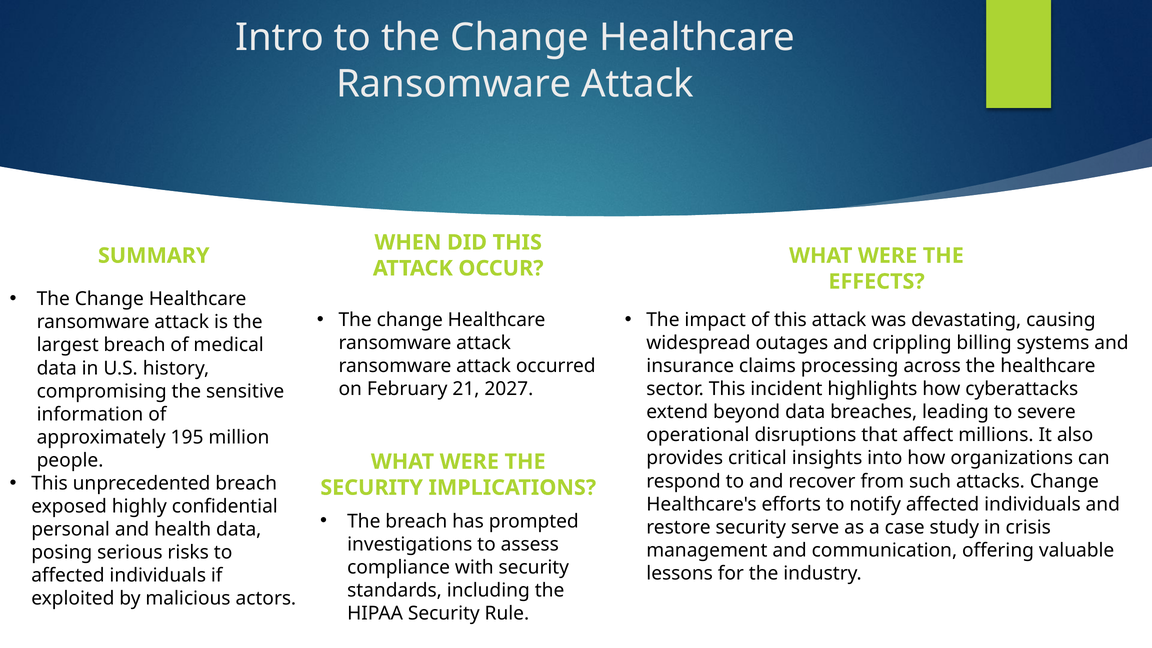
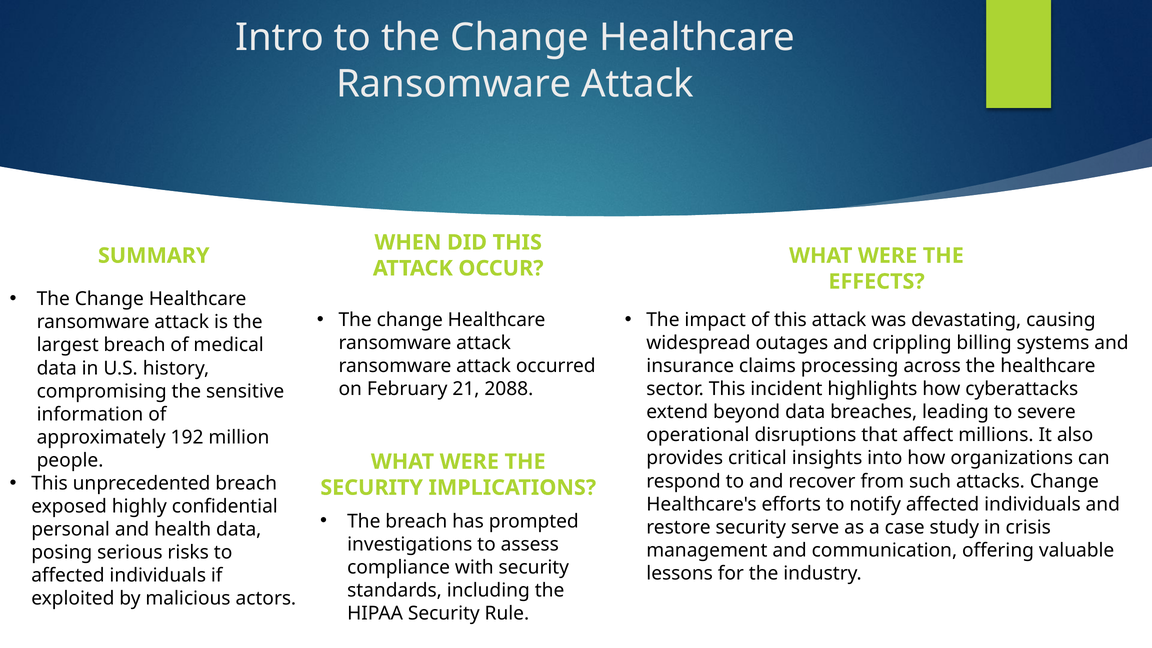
2027: 2027 -> 2088
195: 195 -> 192
